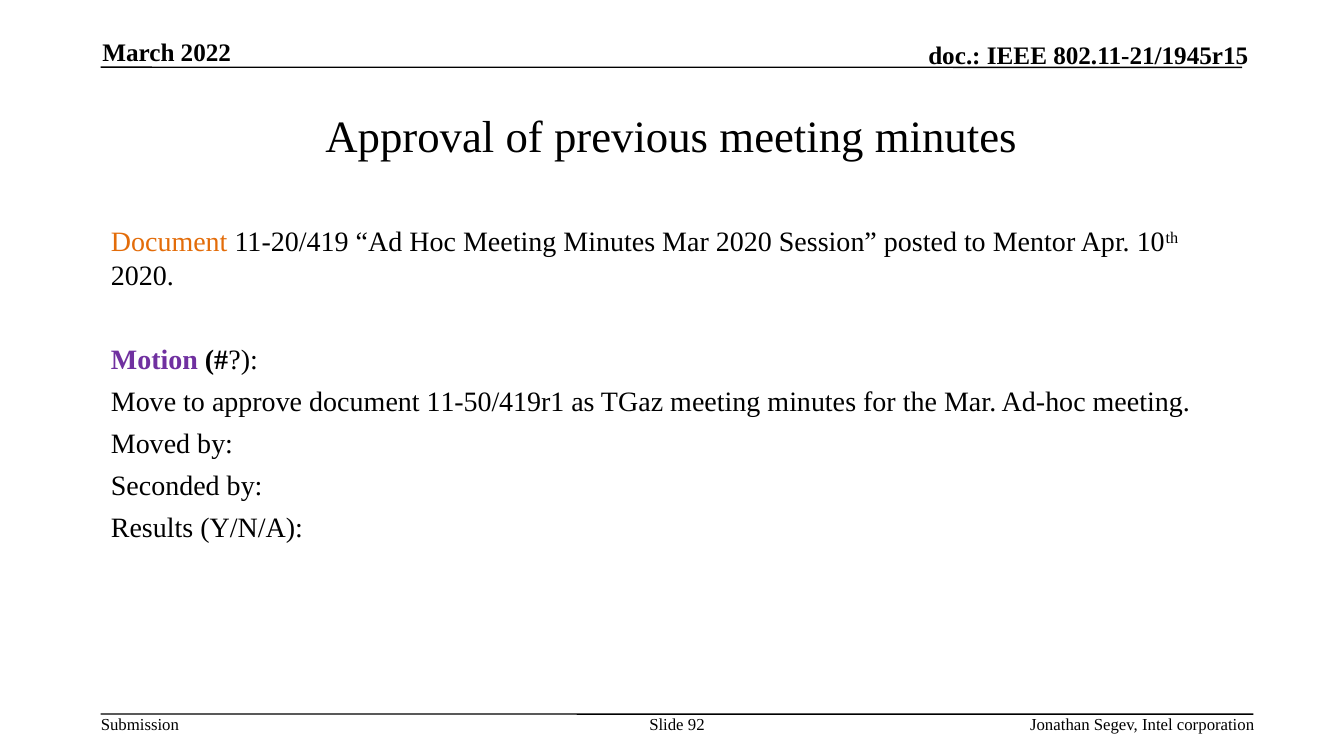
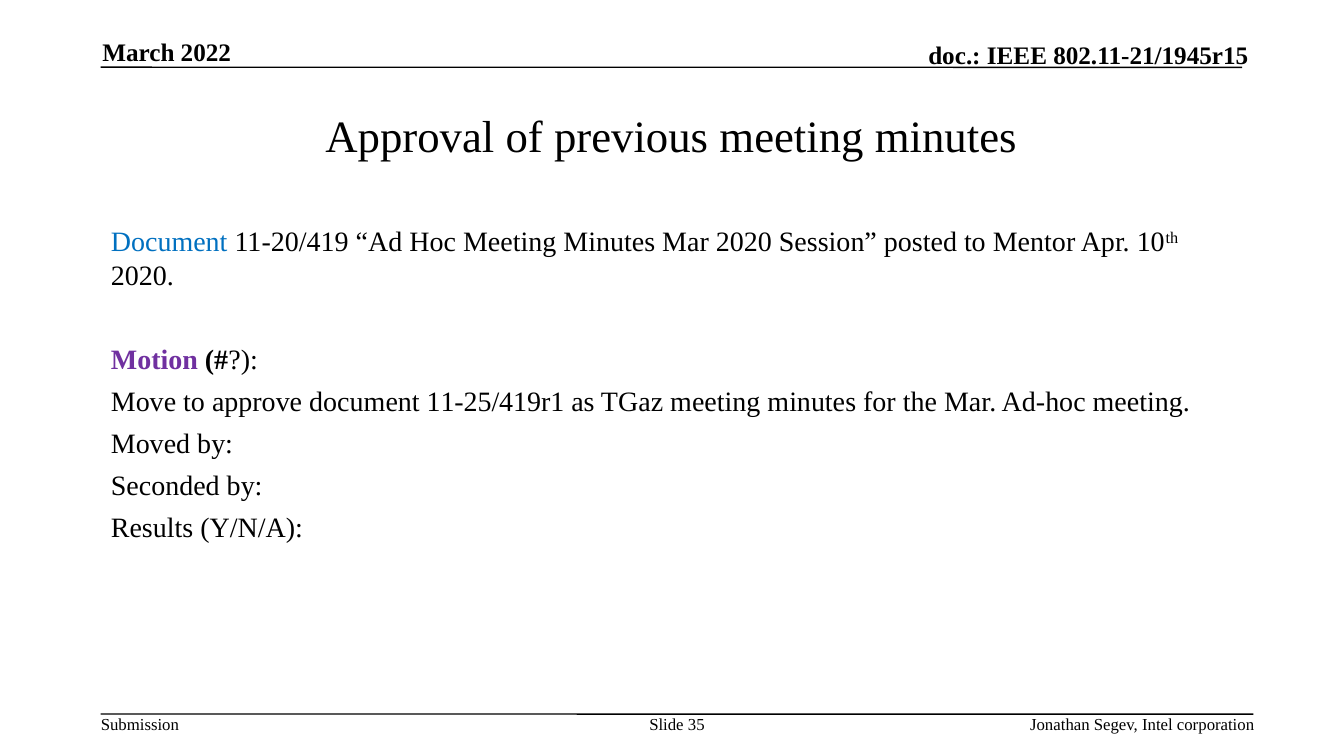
Document at (169, 242) colour: orange -> blue
11-50/419r1: 11-50/419r1 -> 11-25/419r1
92: 92 -> 35
